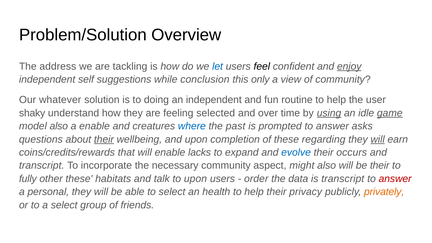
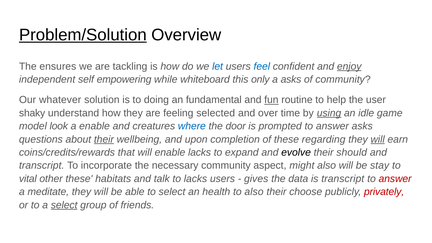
Problem/Solution underline: none -> present
address: address -> ensures
feel colour: black -> blue
suggestions: suggestions -> empowering
conclusion: conclusion -> whiteboard
a view: view -> asks
an independent: independent -> fundamental
fun underline: none -> present
game underline: present -> none
model also: also -> look
past: past -> door
evolve colour: blue -> black
occurs: occurs -> should
be their: their -> stay
fully: fully -> vital
to upon: upon -> lacks
order: order -> gives
personal: personal -> meditate
help at (254, 192): help -> also
privacy: privacy -> choose
privately colour: orange -> red
select at (64, 205) underline: none -> present
